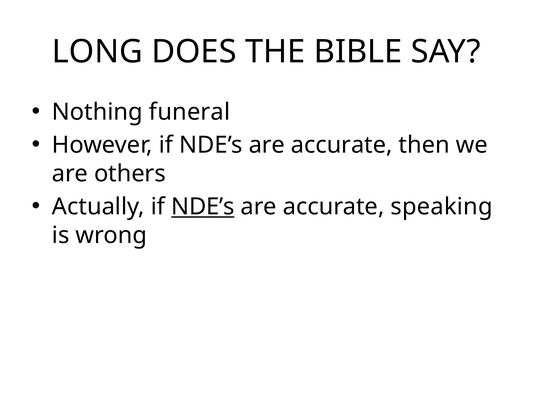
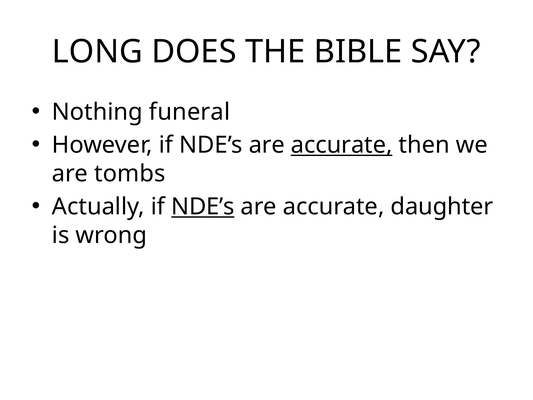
accurate at (342, 145) underline: none -> present
others: others -> tombs
speaking: speaking -> daughter
